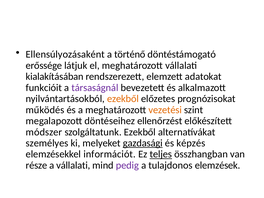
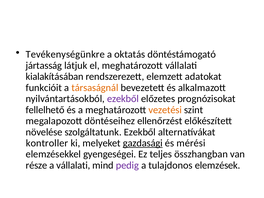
Ellensúlyozásaként: Ellensúlyozásaként -> Tevékenységünkre
történő: történő -> oktatás
erőssége: erőssége -> jártasság
társaságnál colour: purple -> orange
ezekből at (123, 99) colour: orange -> purple
működés: működés -> fellelhető
módszer: módszer -> növelése
személyes: személyes -> kontroller
képzés: képzés -> mérési
információt: információt -> gyengeségei
teljes underline: present -> none
